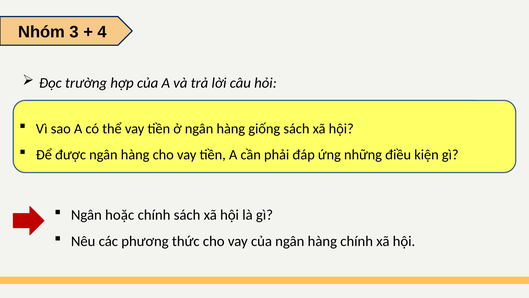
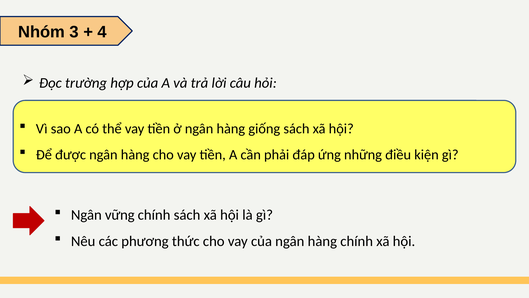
hoặc: hoặc -> vững
